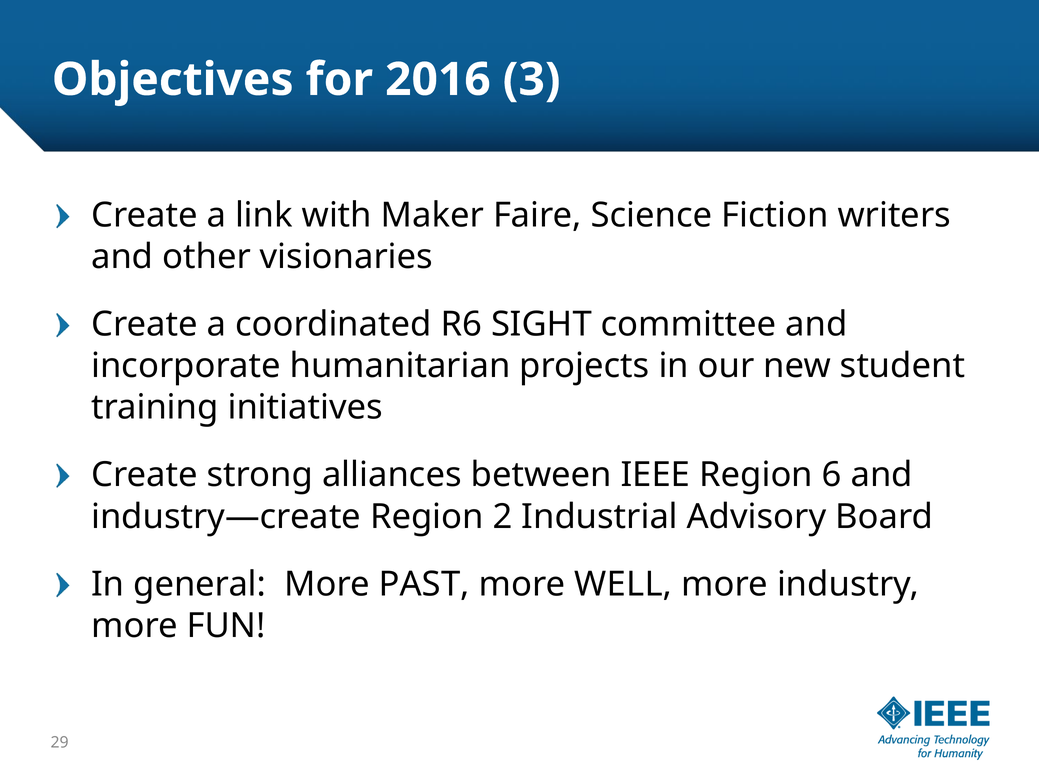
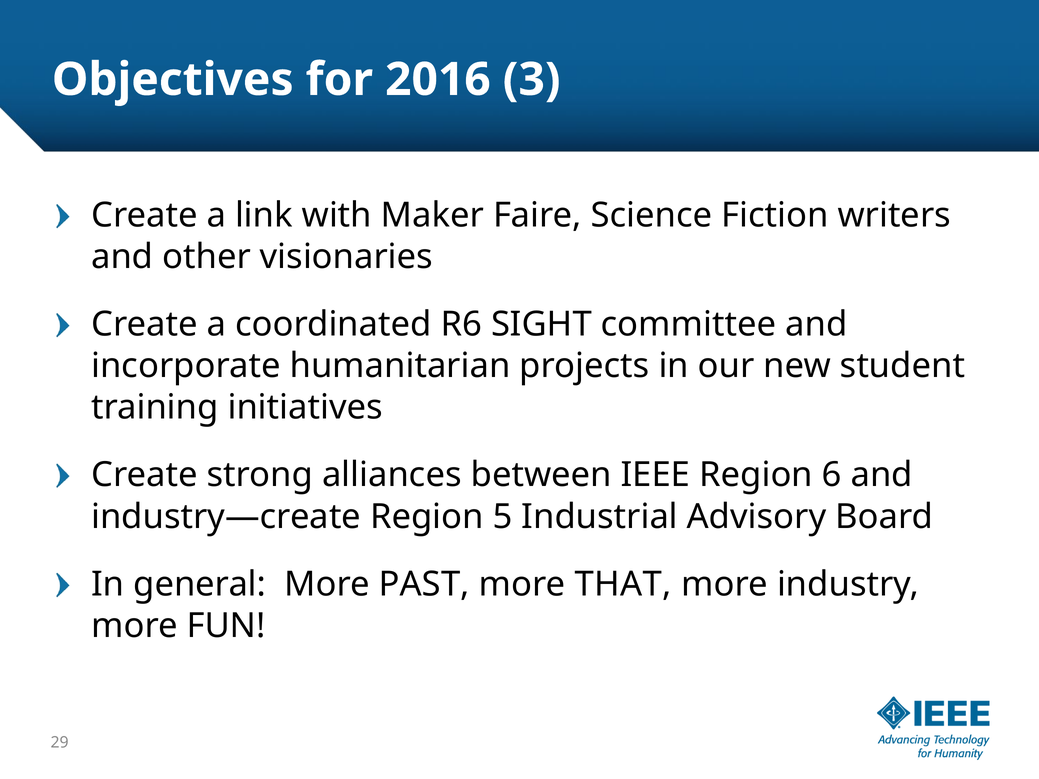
2: 2 -> 5
WELL: WELL -> THAT
